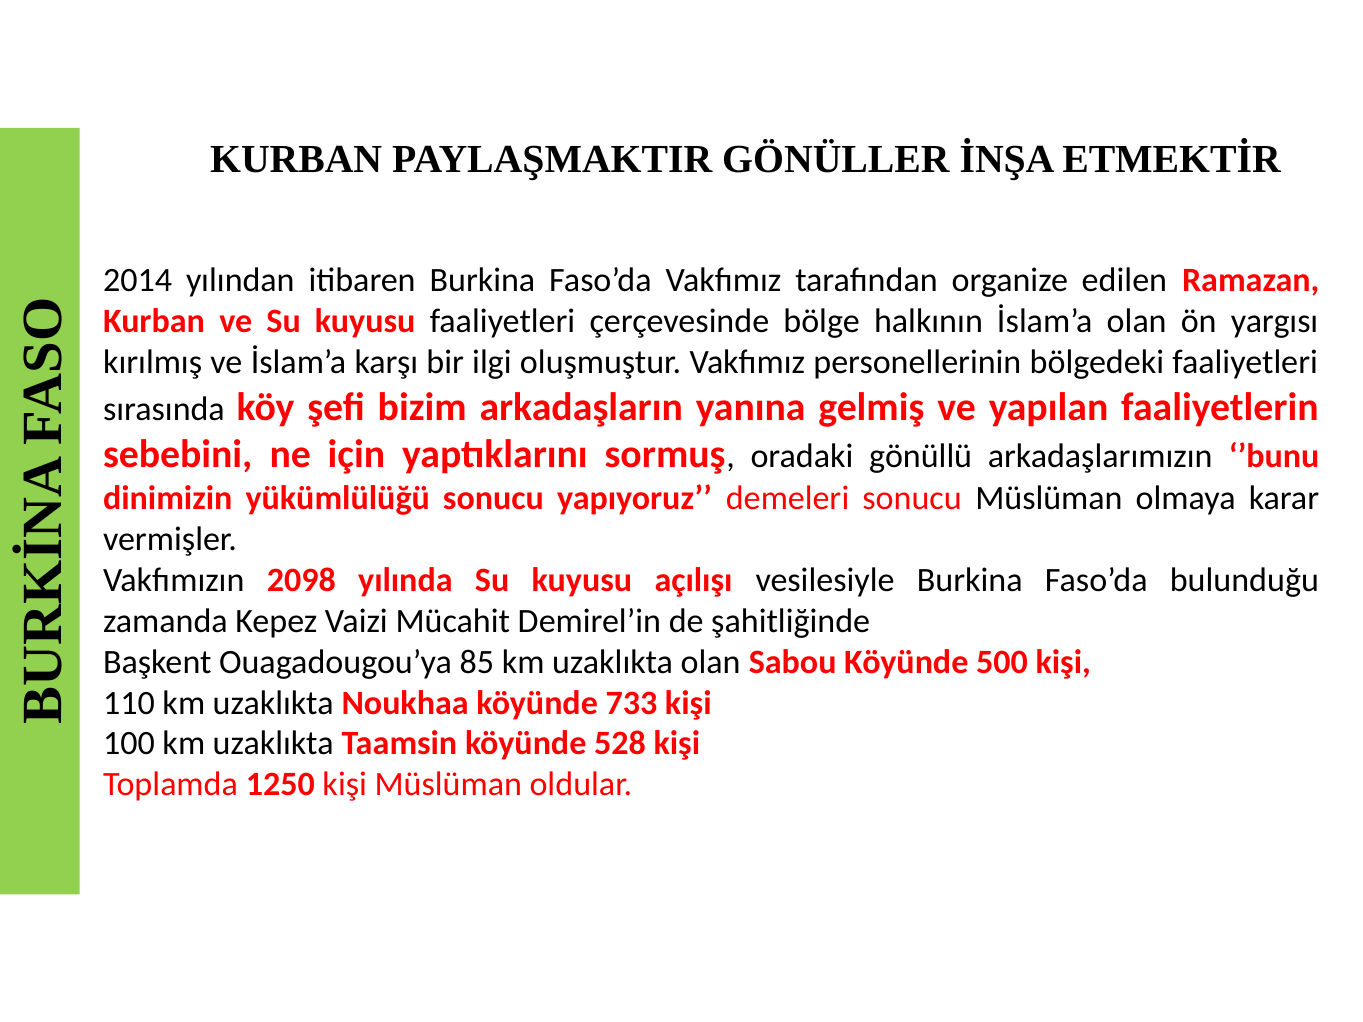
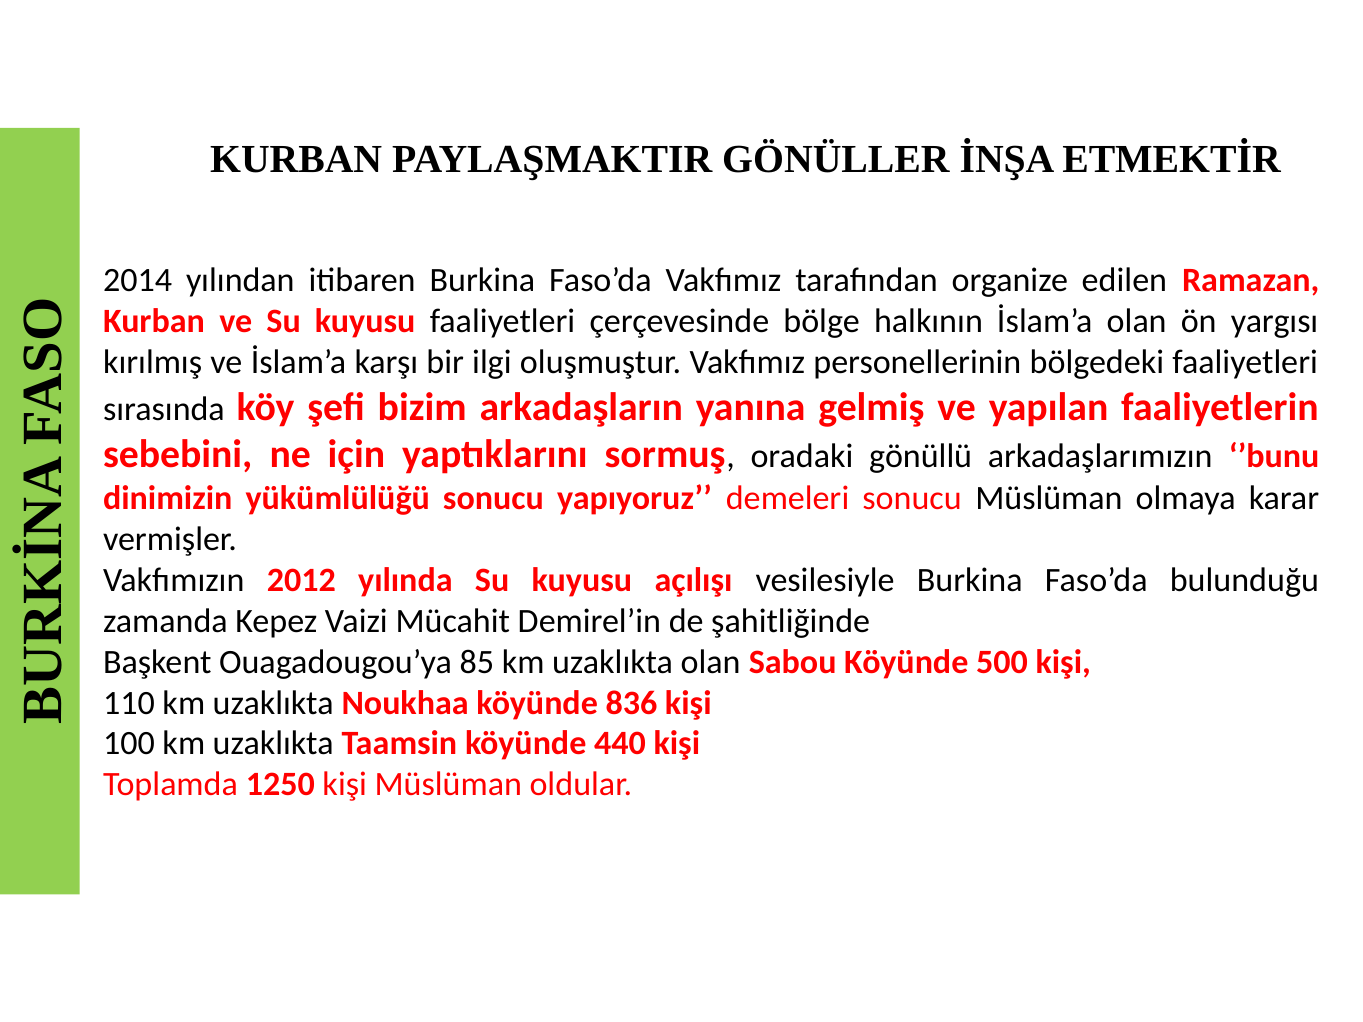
2098: 2098 -> 2012
733: 733 -> 836
528: 528 -> 440
